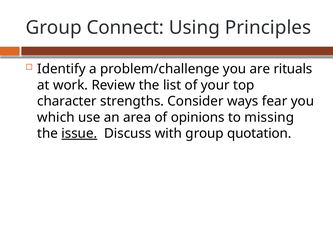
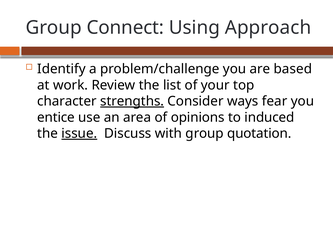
Principles: Principles -> Approach
rituals: rituals -> based
strengths underline: none -> present
which: which -> entice
missing: missing -> induced
